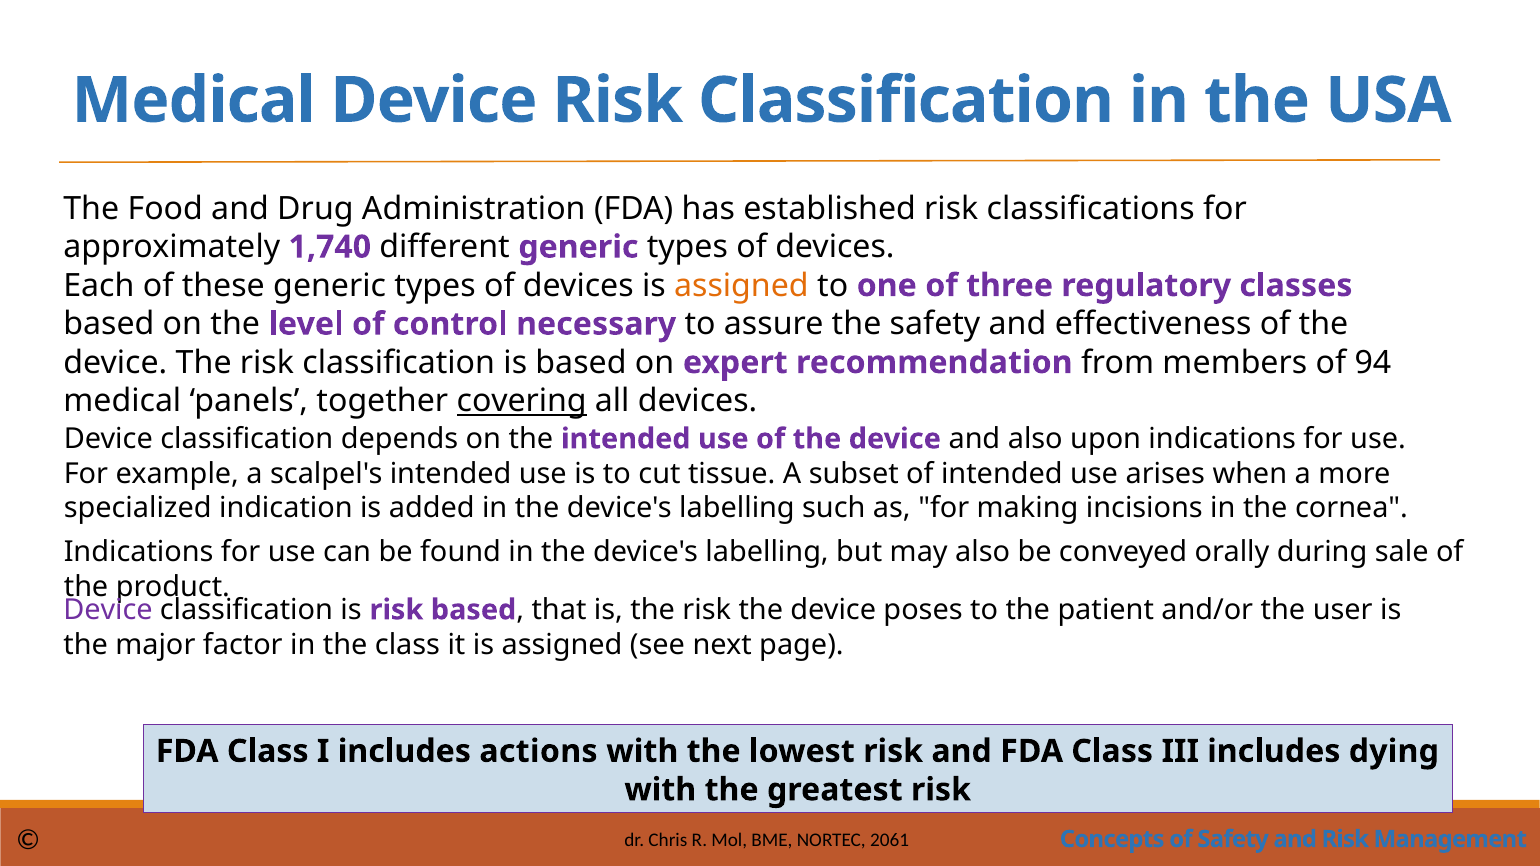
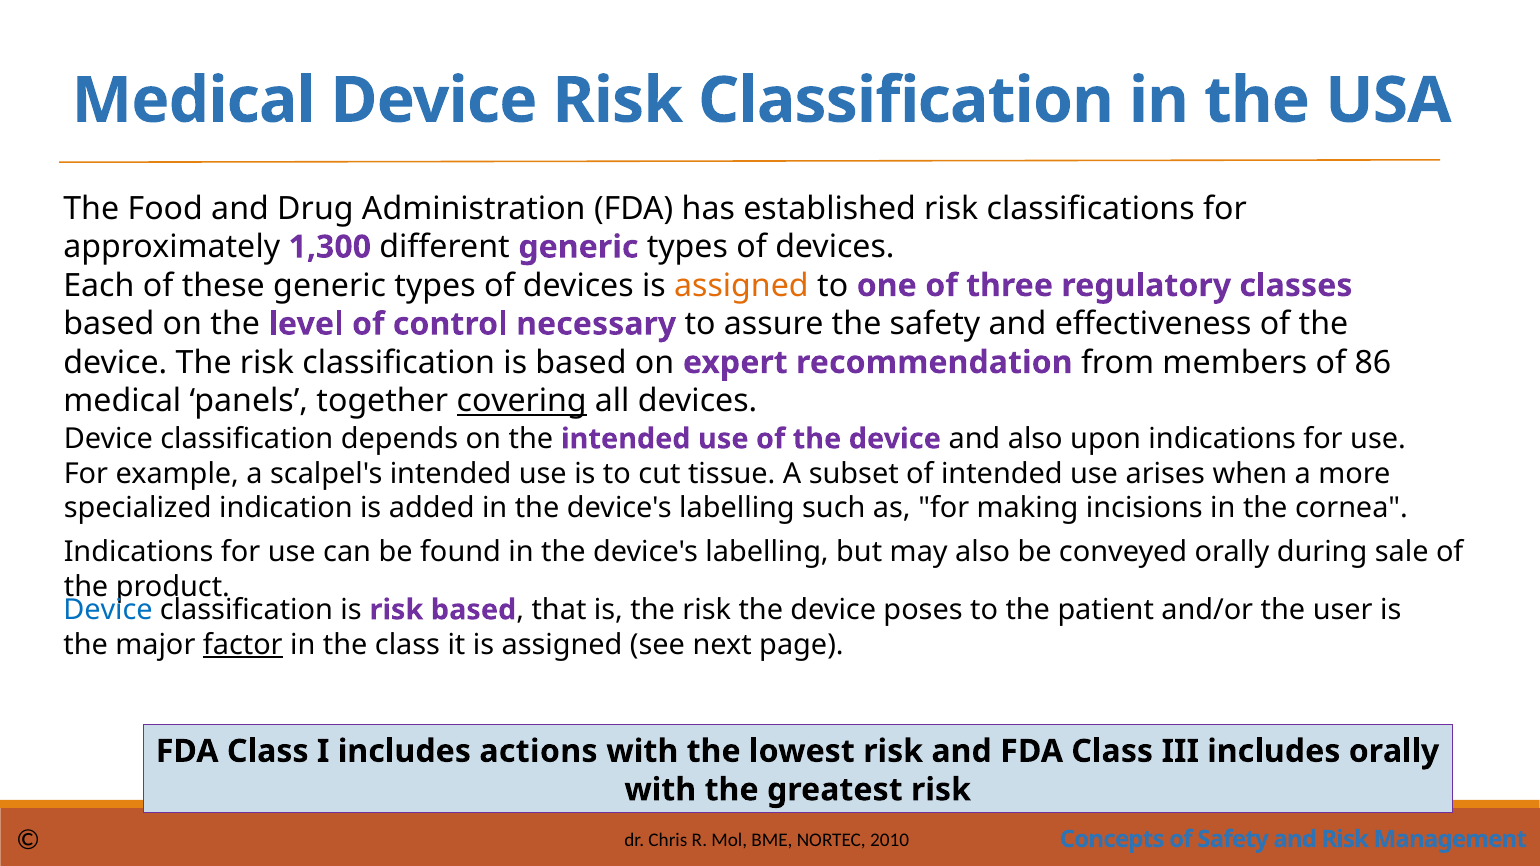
1,740: 1,740 -> 1,300
94: 94 -> 86
Device at (108, 610) colour: purple -> blue
factor underline: none -> present
includes dying: dying -> orally
2061: 2061 -> 2010
